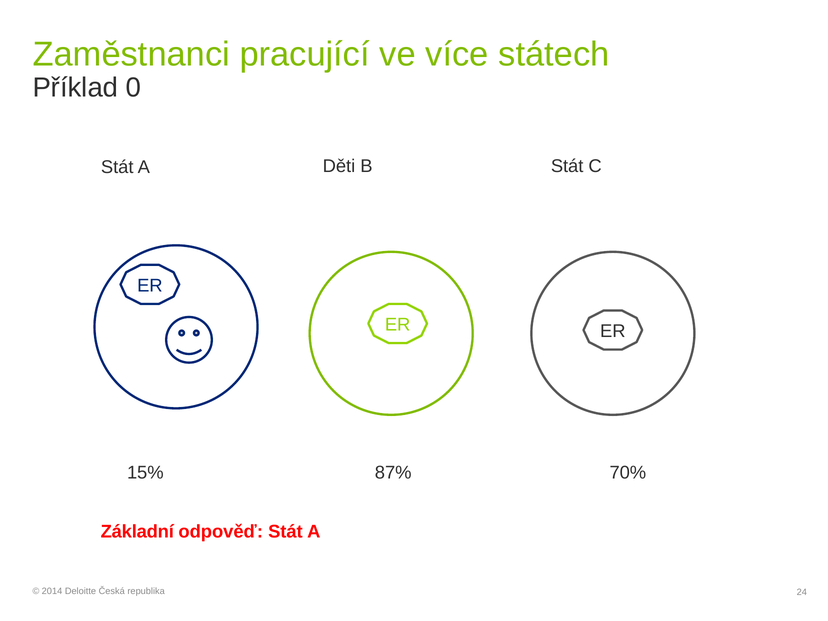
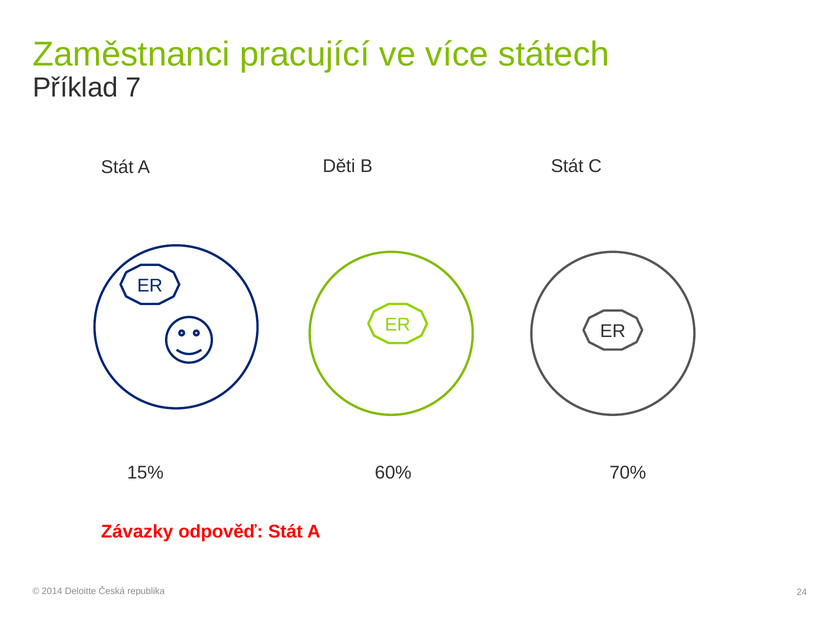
0: 0 -> 7
87%: 87% -> 60%
Základní: Základní -> Závazky
